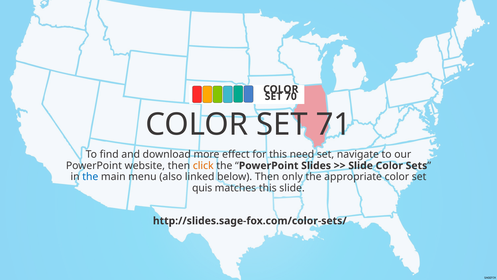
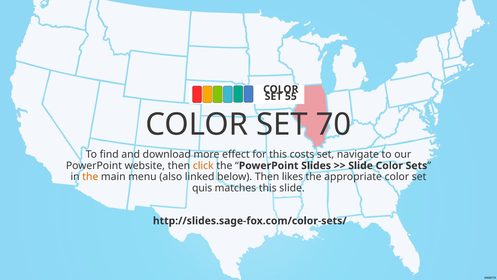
70: 70 -> 55
71: 71 -> 70
need: need -> costs
the at (90, 177) colour: blue -> orange
only: only -> likes
